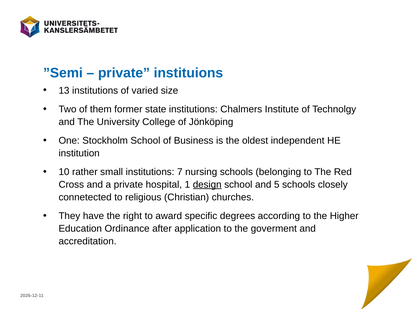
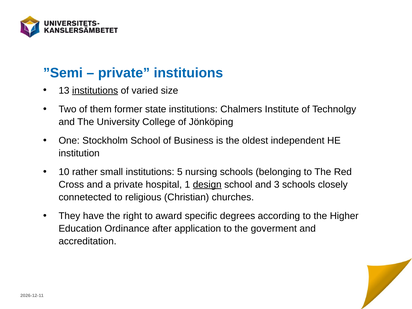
institutions at (95, 90) underline: none -> present
7: 7 -> 5
5: 5 -> 3
